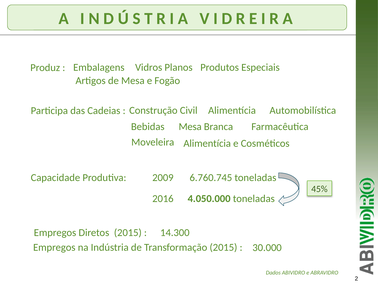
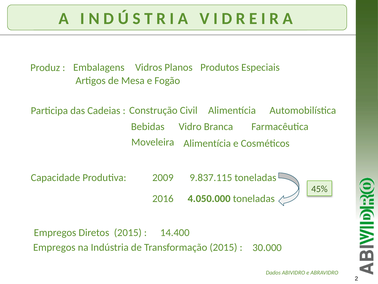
Bebidas Mesa: Mesa -> Vidro
6.760.745: 6.760.745 -> 9.837.115
14.300: 14.300 -> 14.400
